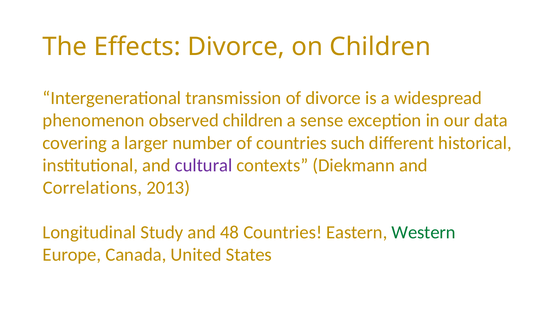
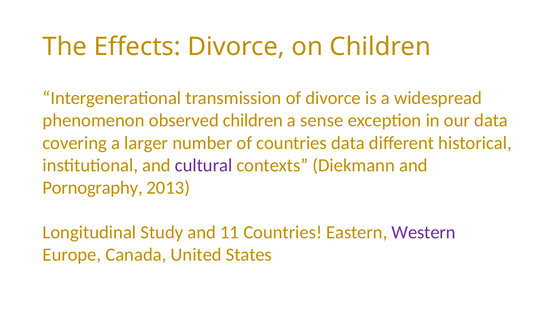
countries such: such -> data
Correlations: Correlations -> Pornography
48: 48 -> 11
Western colour: green -> purple
